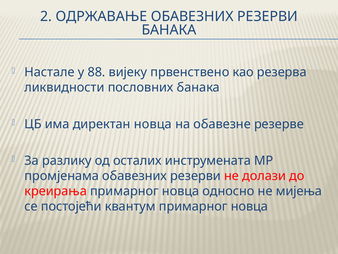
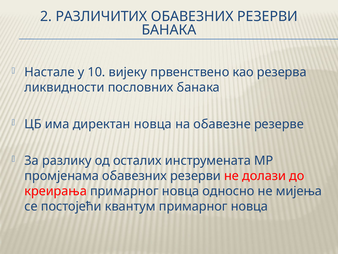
ОДРЖАВАЊЕ: ОДРЖАВАЊЕ -> РАЗЛИЧИТИХ
88: 88 -> 10
